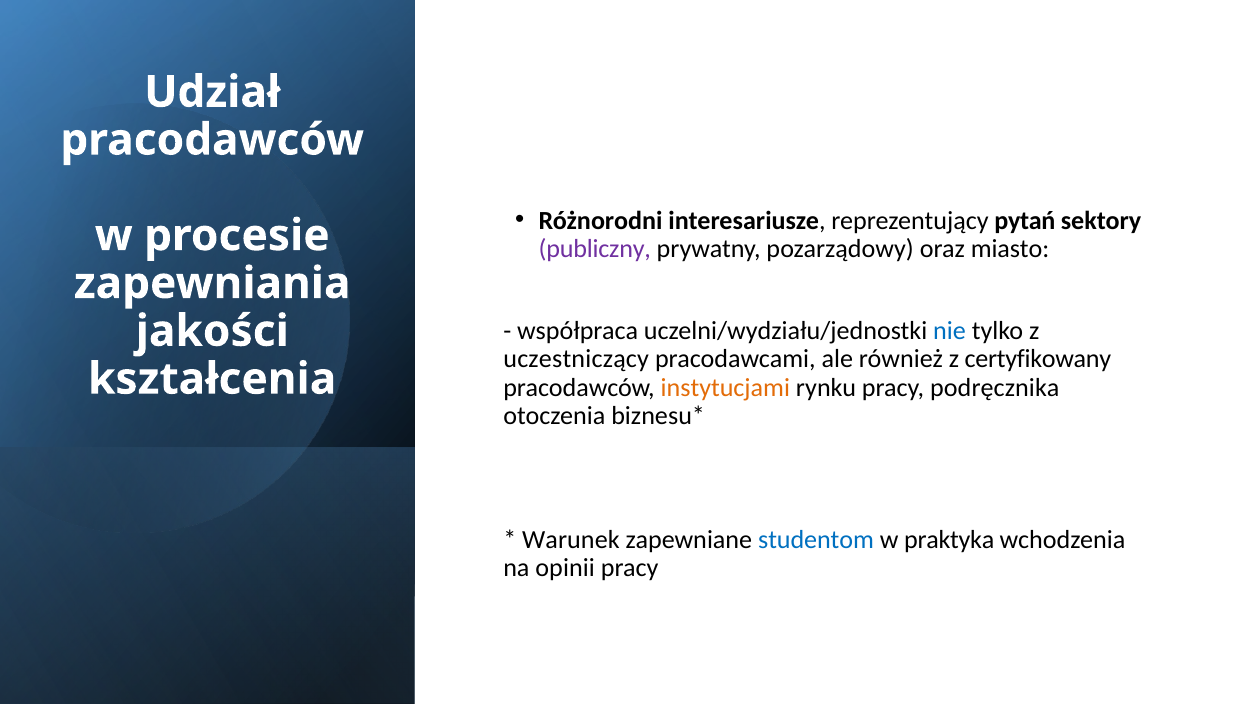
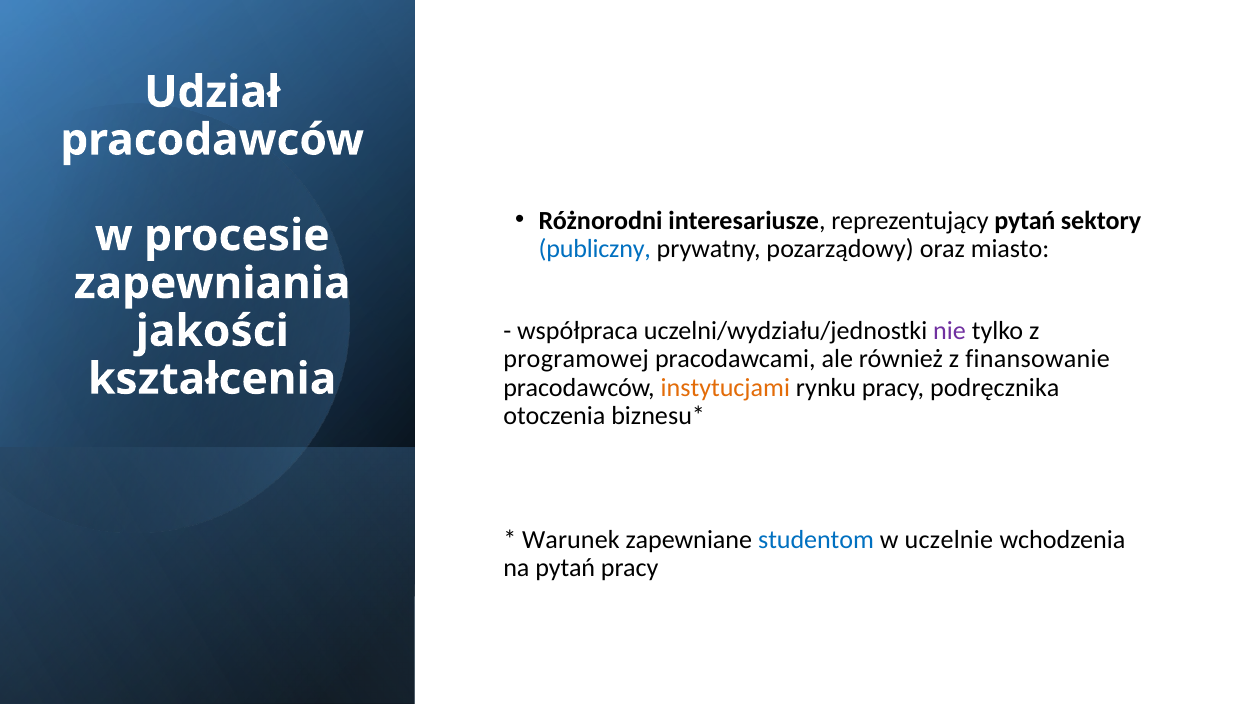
publiczny colour: purple -> blue
nie colour: blue -> purple
uczestniczący: uczestniczący -> programowej
certyfikowany: certyfikowany -> finansowanie
praktyka: praktyka -> uczelnie
na opinii: opinii -> pytań
